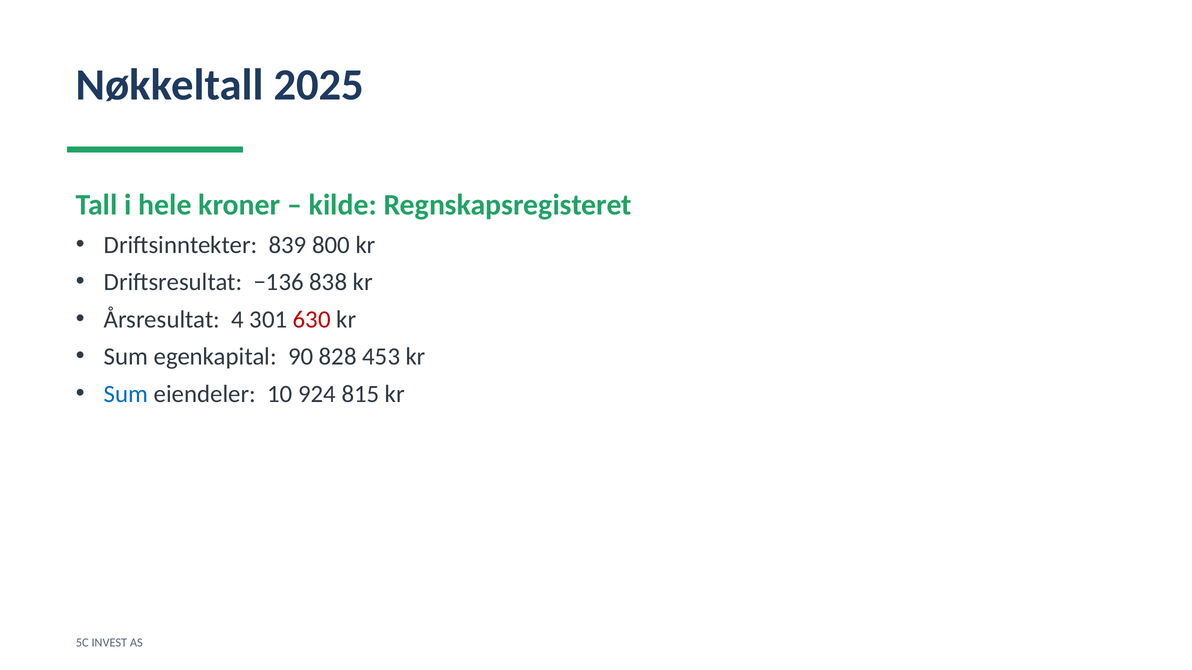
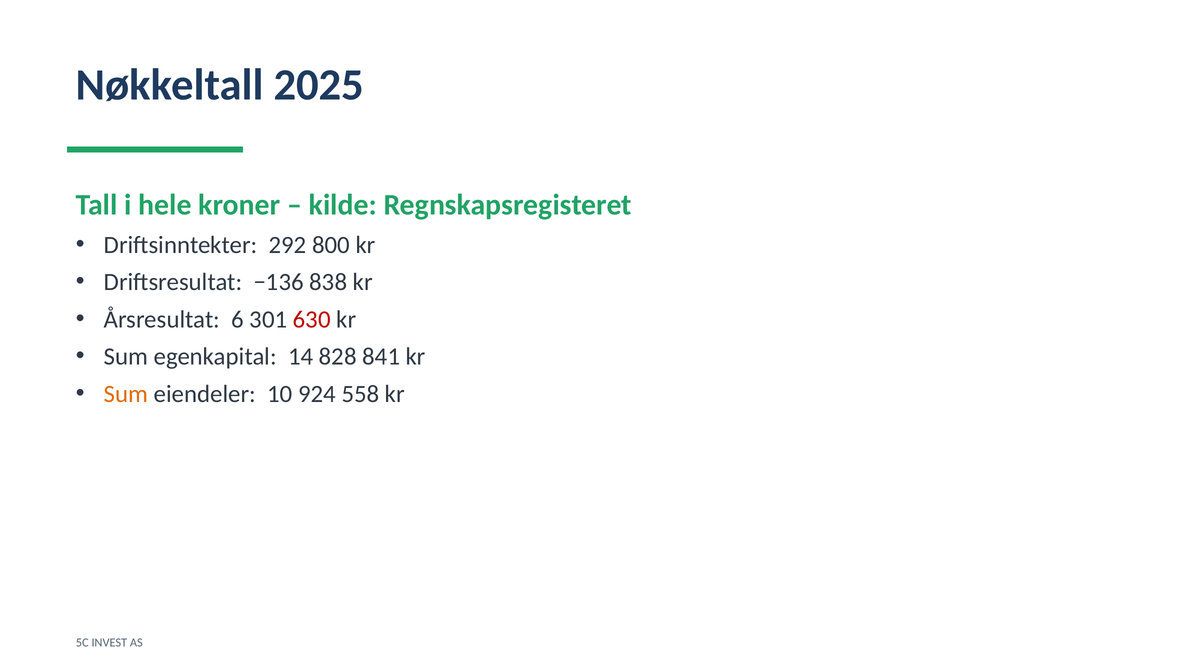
839: 839 -> 292
4: 4 -> 6
90: 90 -> 14
453: 453 -> 841
Sum at (126, 394) colour: blue -> orange
815: 815 -> 558
